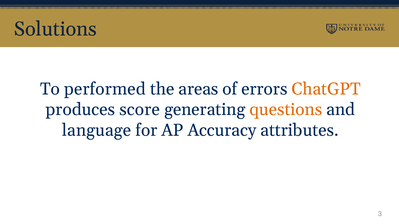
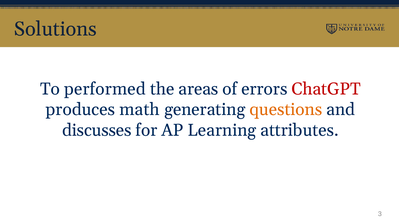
ChatGPT colour: orange -> red
score: score -> math
language: language -> discusses
Accuracy: Accuracy -> Learning
